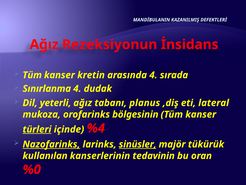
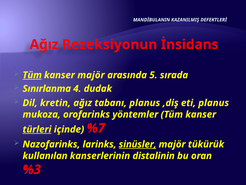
Tüm at (32, 75) underline: none -> present
kanser kretin: kretin -> majör
arasında 4: 4 -> 5
yeterli: yeterli -> kretin
eti lateral: lateral -> planus
bölgesinin: bölgesinin -> yöntemler
%4: %4 -> %7
Nazofarinks underline: present -> none
tedavinin: tedavinin -> distalinin
%0: %0 -> %3
